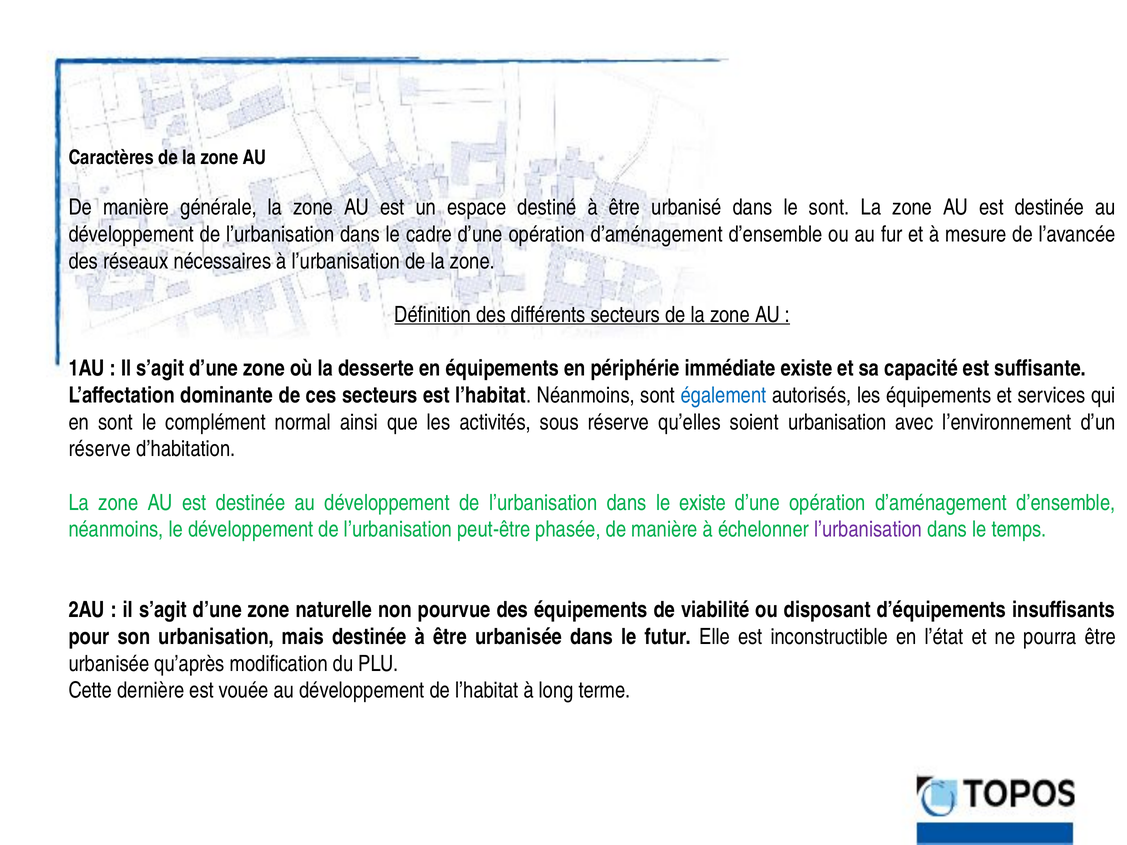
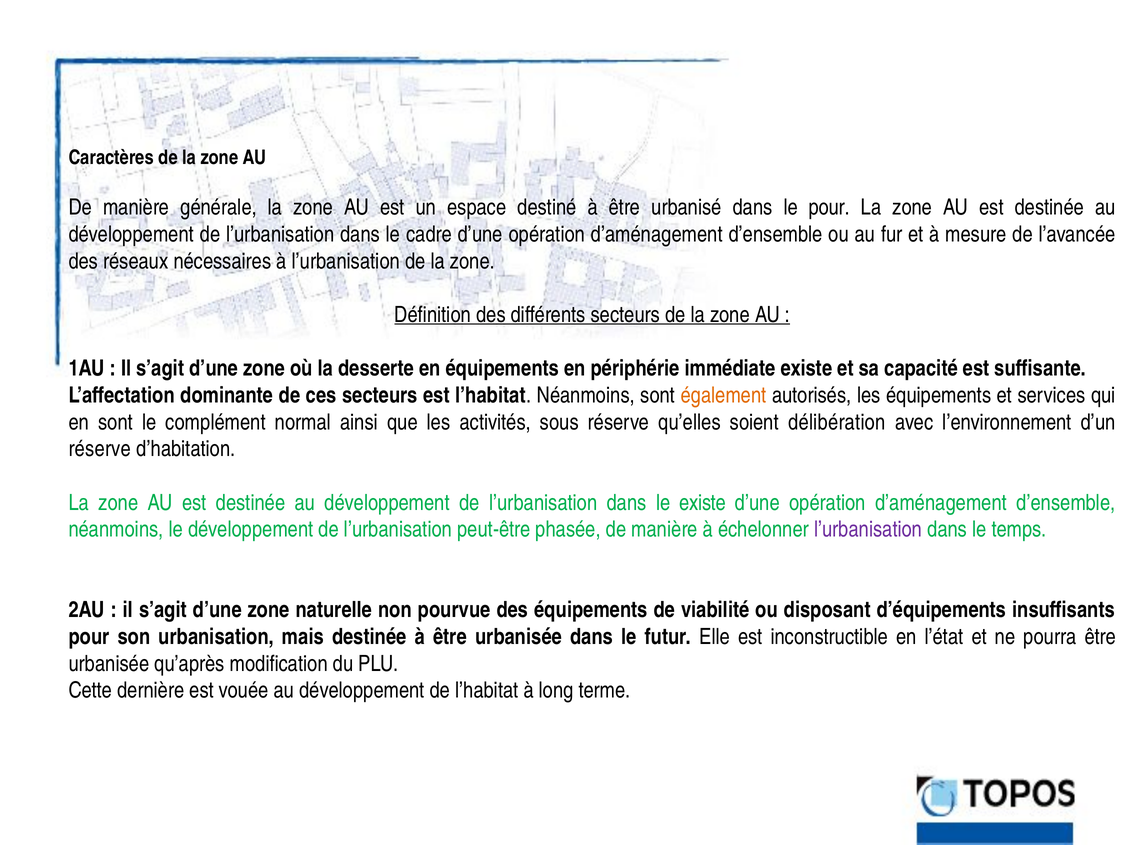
le sont: sont -> pour
également colour: blue -> orange
soient urbanisation: urbanisation -> délibération
